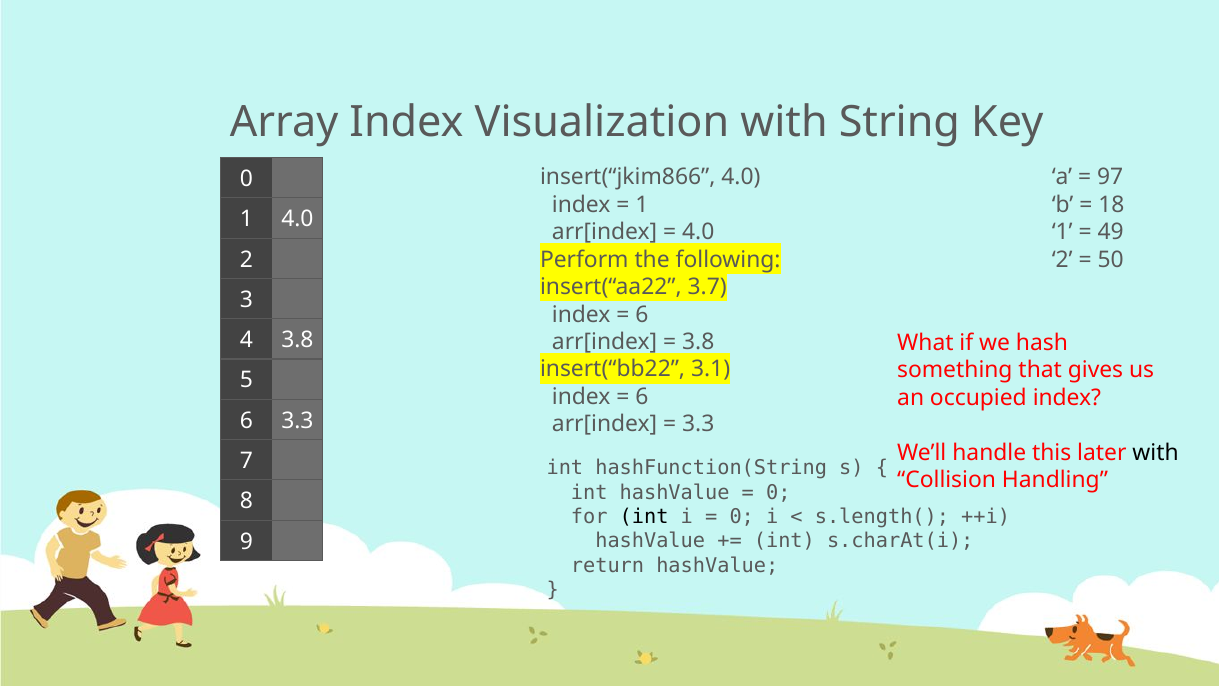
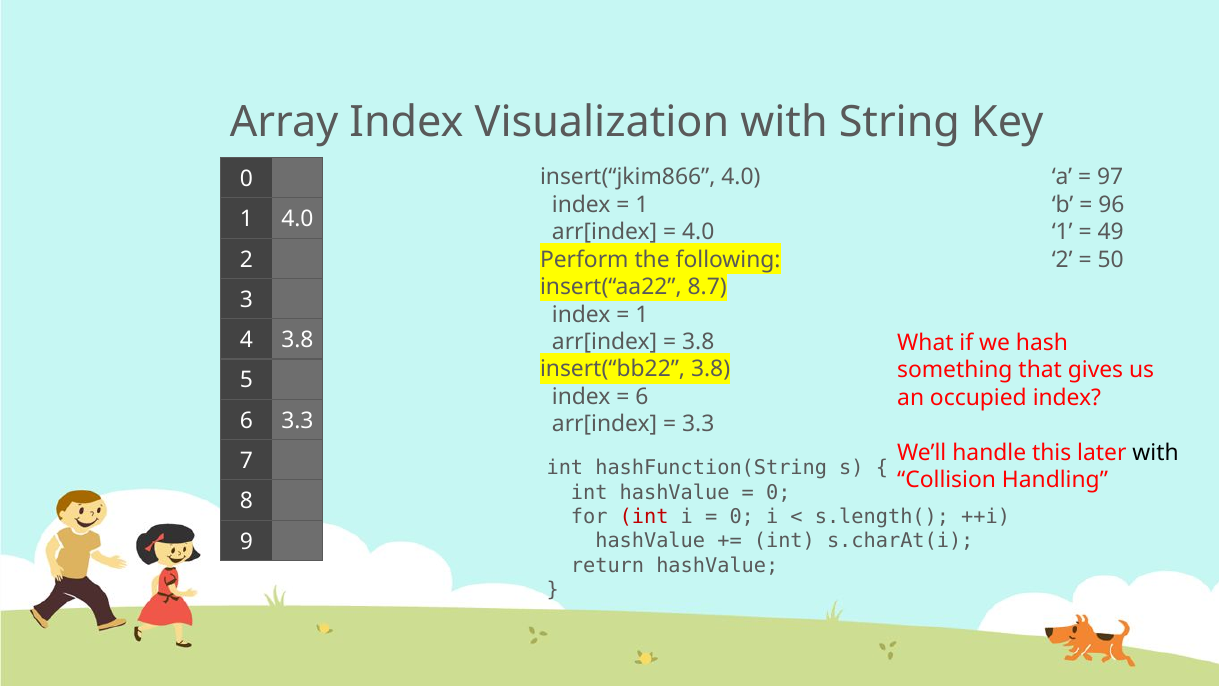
18: 18 -> 96
3.7: 3.7 -> 8.7
6 at (642, 314): 6 -> 1
insert(“bb22 3.1: 3.1 -> 3.8
int at (644, 517) colour: black -> red
